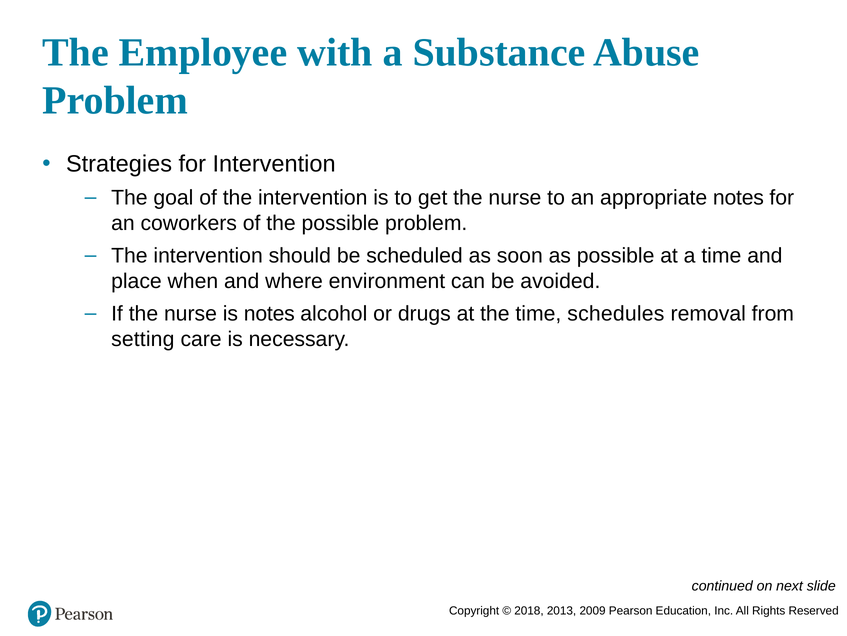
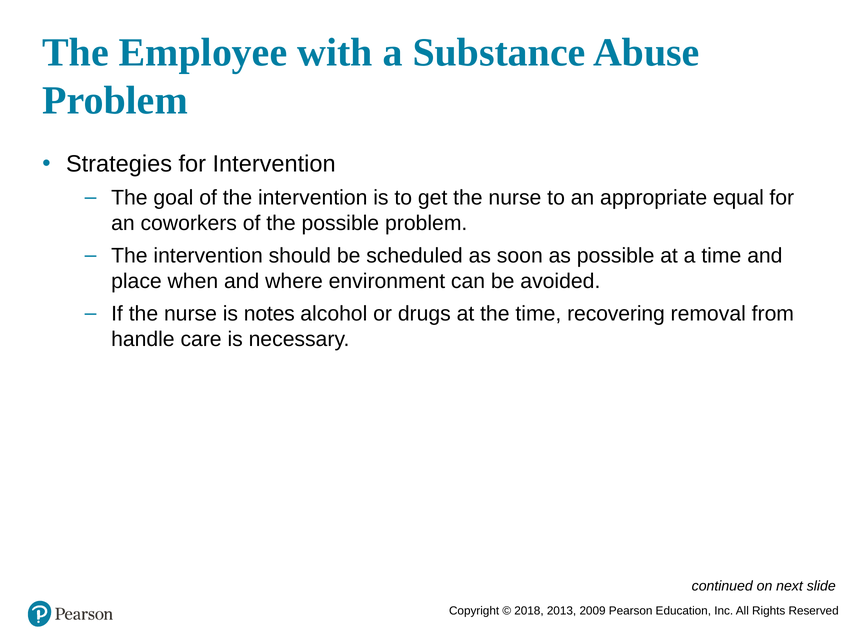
appropriate notes: notes -> equal
schedules: schedules -> recovering
setting: setting -> handle
